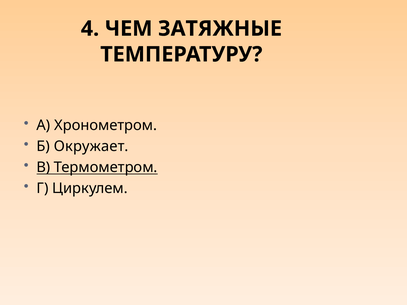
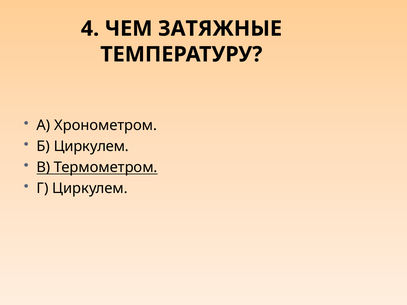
Б Окружает: Окружает -> Циркулем
